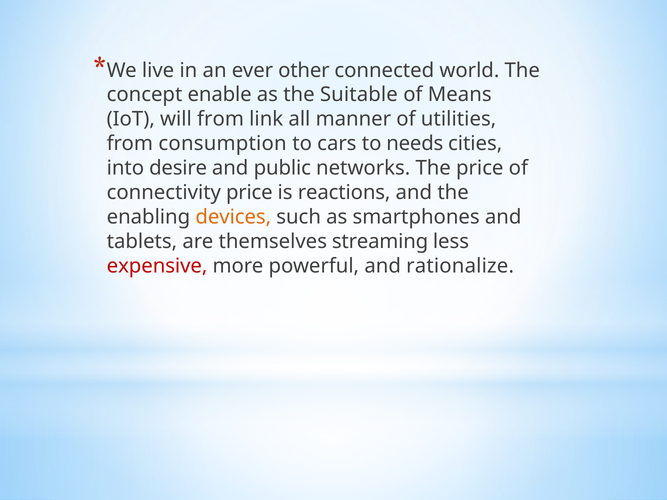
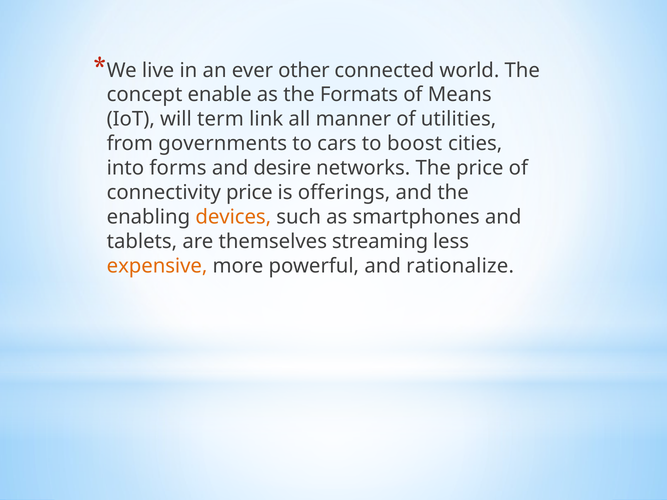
Suitable: Suitable -> Formats
will from: from -> term
consumption: consumption -> governments
needs: needs -> boost
desire: desire -> forms
public: public -> desire
reactions: reactions -> offerings
expensive colour: red -> orange
